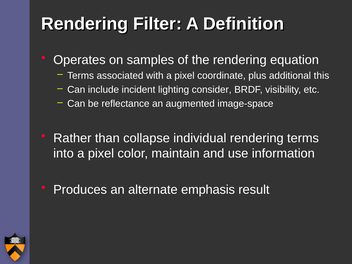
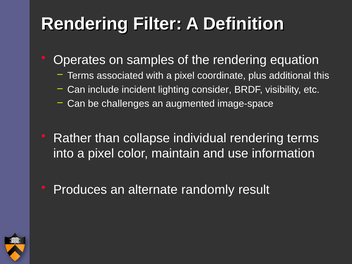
reflectance: reflectance -> challenges
emphasis: emphasis -> randomly
